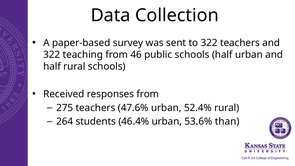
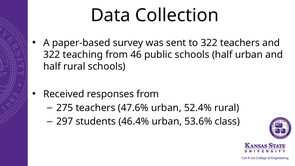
264: 264 -> 297
than: than -> class
